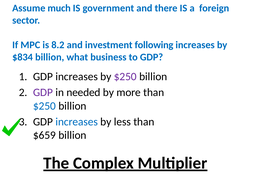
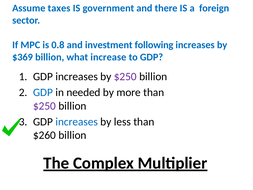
much: much -> taxes
8.2: 8.2 -> 0.8
$834: $834 -> $369
business: business -> increase
GDP at (43, 92) colour: purple -> blue
$250 at (44, 106) colour: blue -> purple
$659: $659 -> $260
